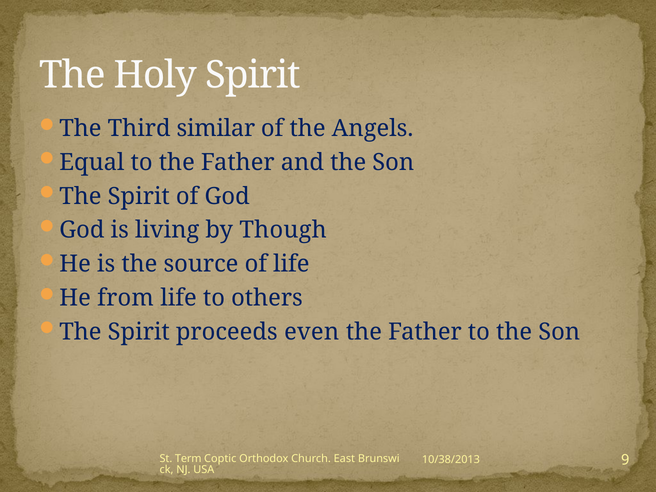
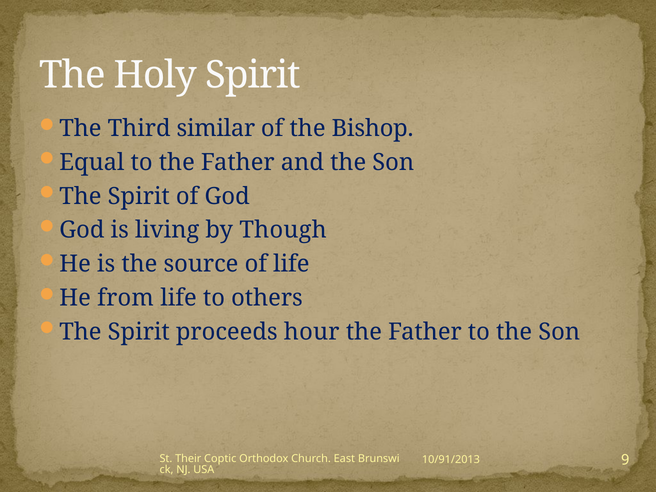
Angels: Angels -> Bishop
even: even -> hour
Term: Term -> Their
10/38/2013: 10/38/2013 -> 10/91/2013
